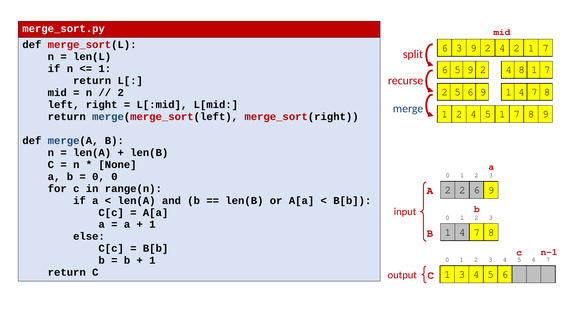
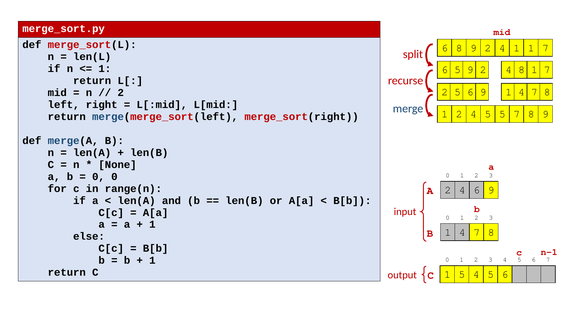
6 3: 3 -> 8
4 2: 2 -> 1
5 1: 1 -> 5
2 at (462, 190): 2 -> 4
1 3: 3 -> 5
